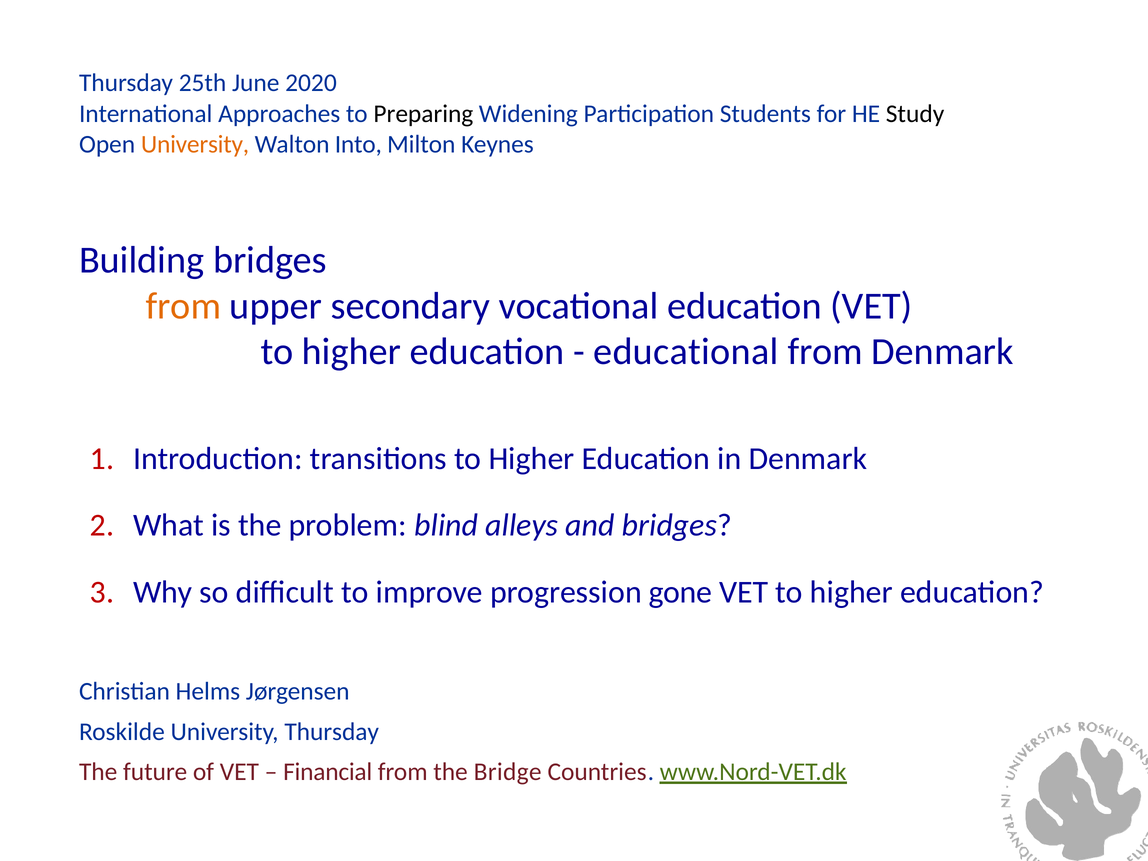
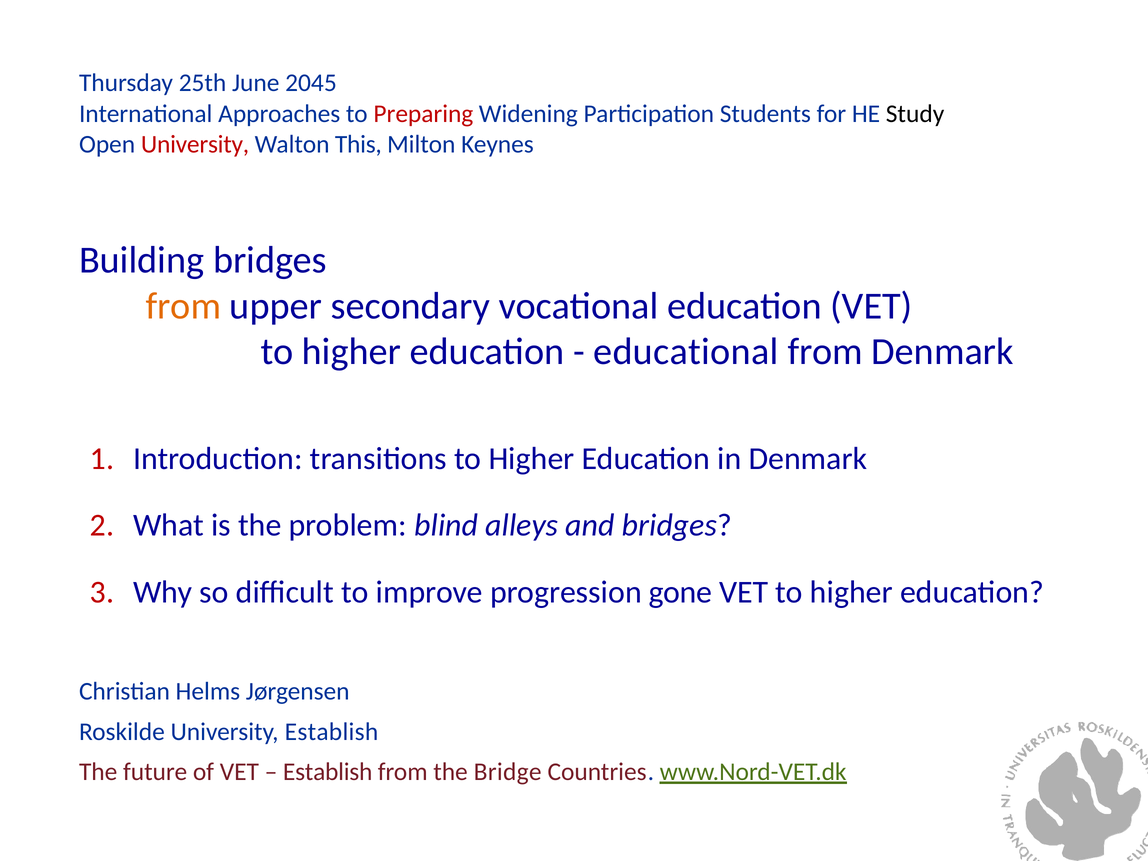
2020: 2020 -> 2045
Preparing colour: black -> red
University at (195, 144) colour: orange -> red
Into: Into -> This
University Thursday: Thursday -> Establish
Financial at (328, 772): Financial -> Establish
